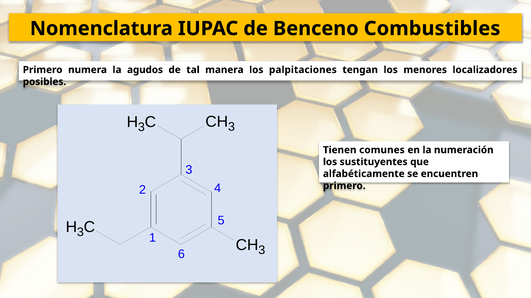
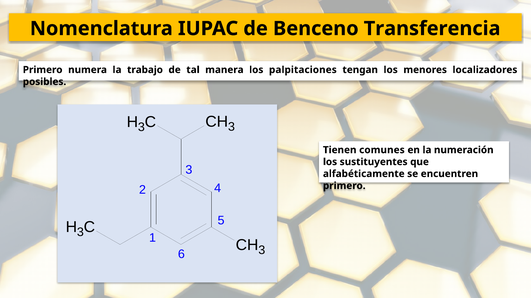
Combustibles: Combustibles -> Transferencia
agudos: agudos -> trabajo
